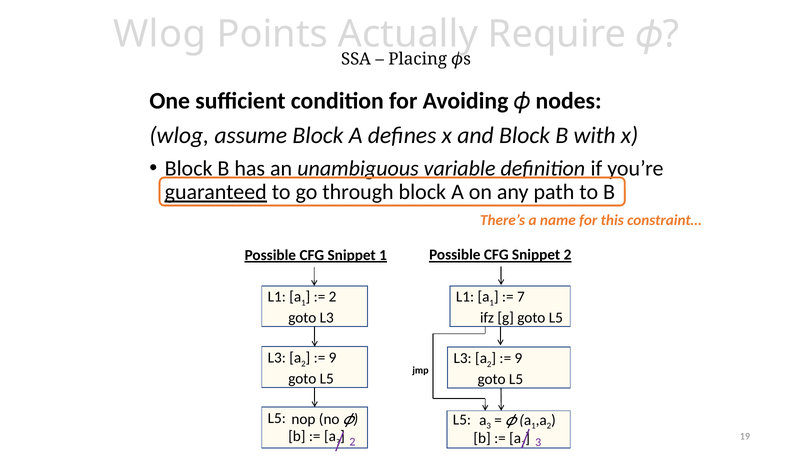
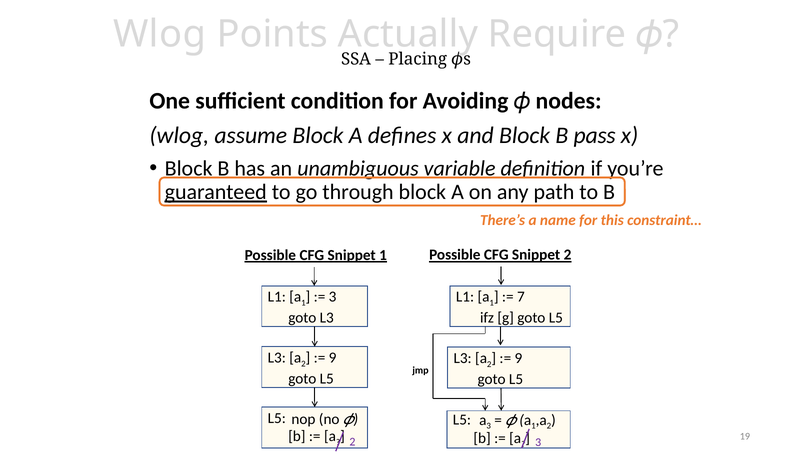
with: with -> pass
2 at (333, 297): 2 -> 3
